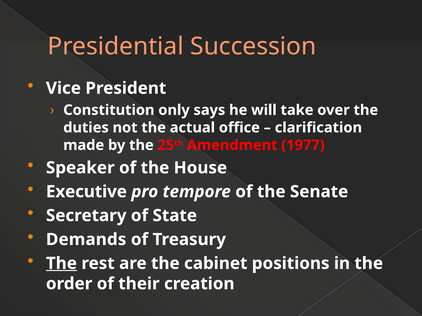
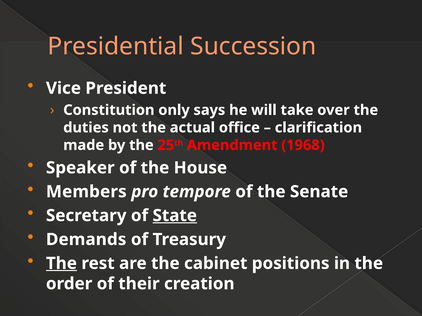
1977: 1977 -> 1968
Executive: Executive -> Members
State underline: none -> present
